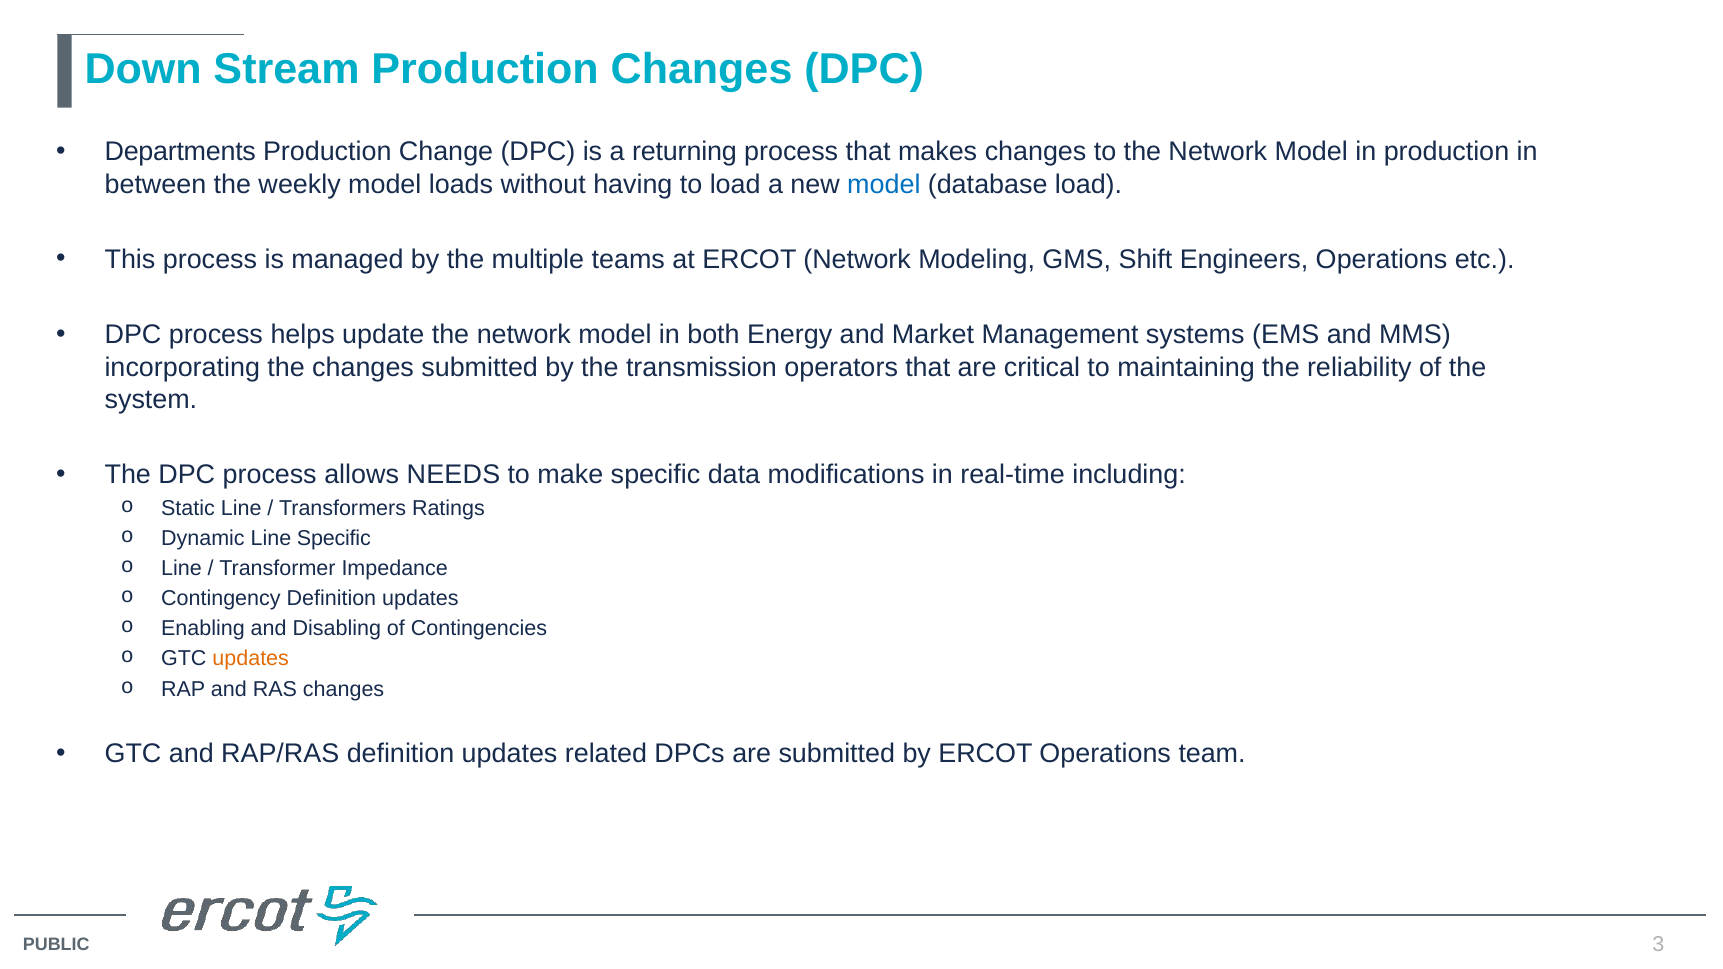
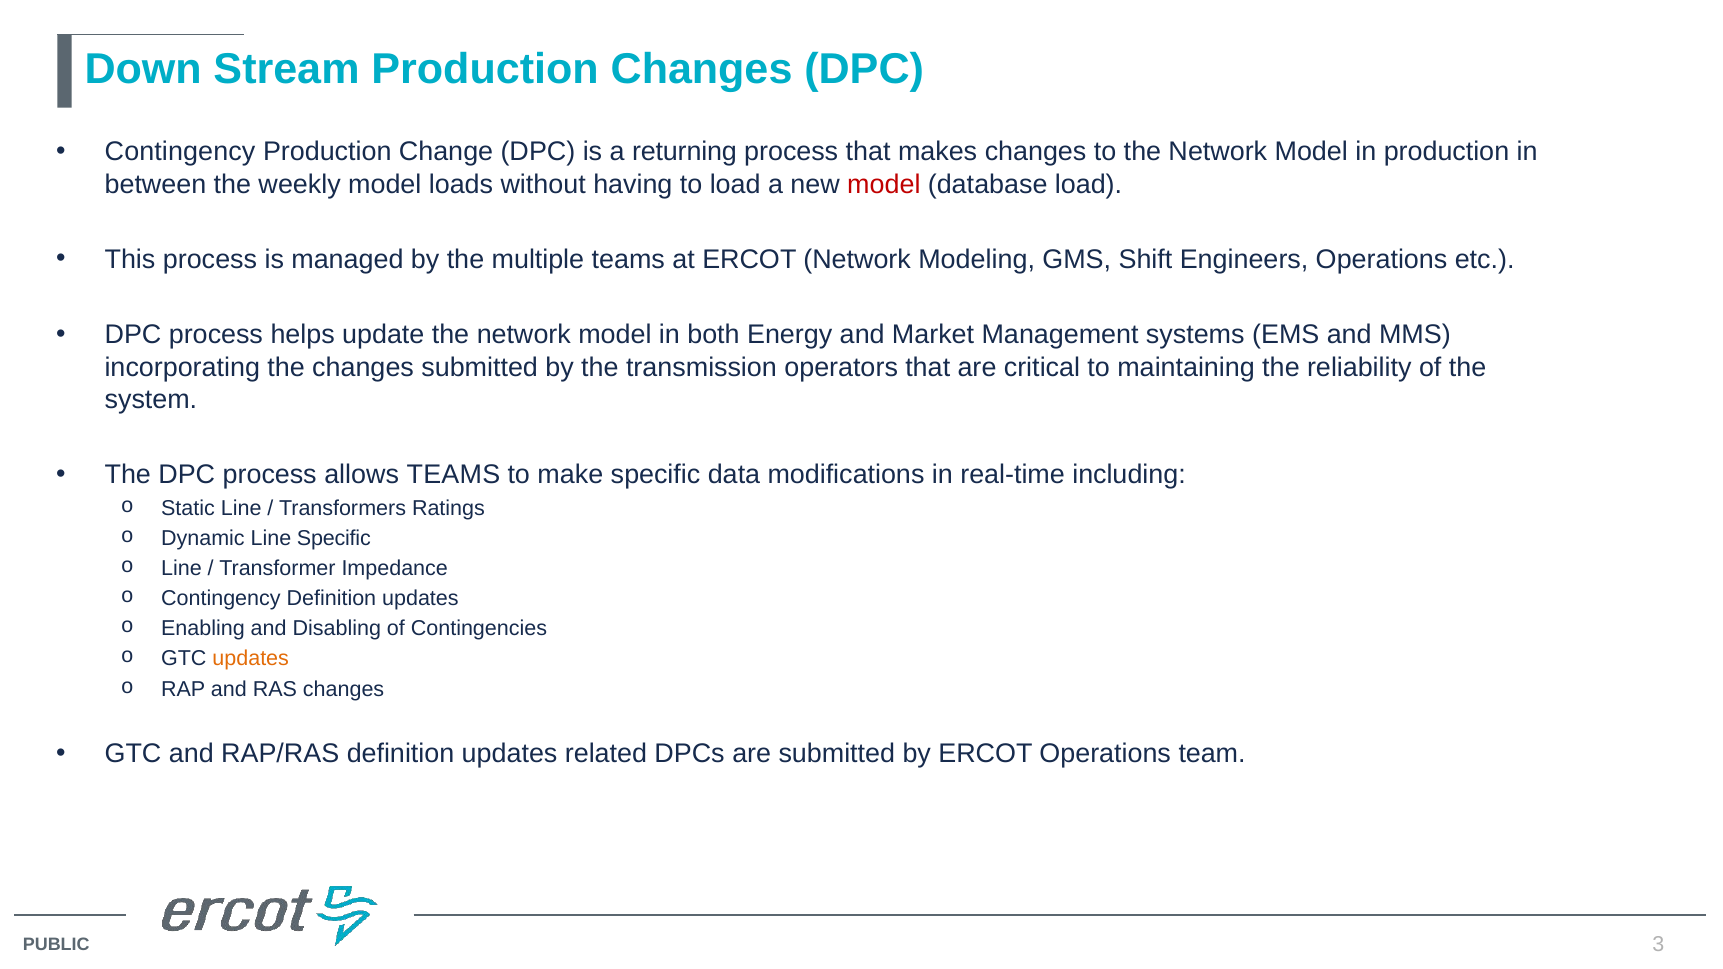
Departments at (180, 152): Departments -> Contingency
model at (884, 184) colour: blue -> red
allows NEEDS: NEEDS -> TEAMS
